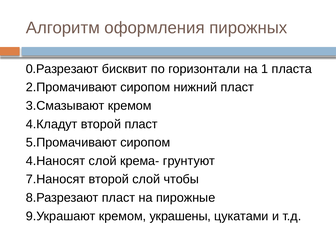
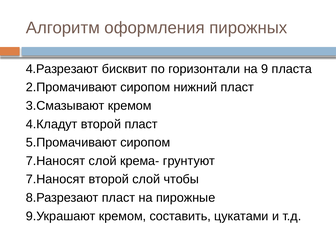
0.Разрезают: 0.Разрезают -> 4.Разрезают
1: 1 -> 9
4.Наносят at (56, 161): 4.Наносят -> 7.Наносят
украшены: украшены -> составить
